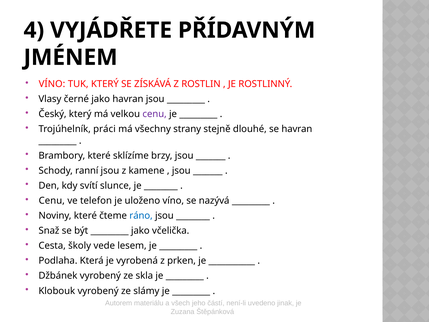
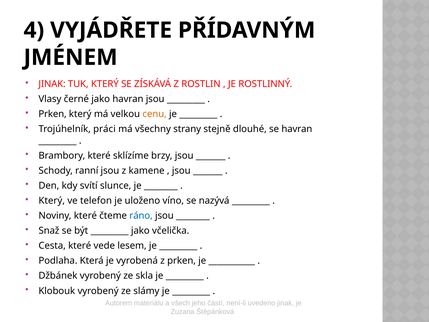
VÍNO at (52, 84): VÍNO -> JINAK
Český at (53, 114): Český -> Prken
cenu at (155, 114) colour: purple -> orange
Cenu at (52, 201): Cenu -> Který
Cesta školy: školy -> které
